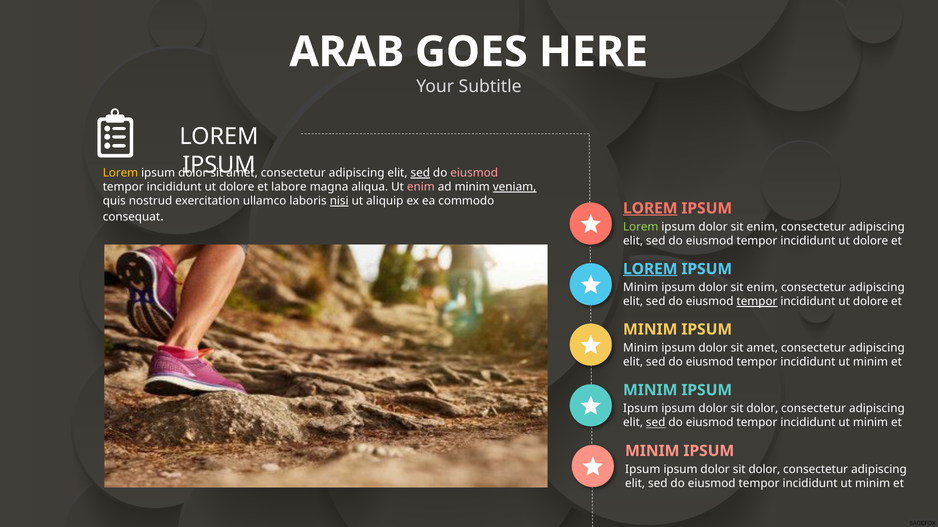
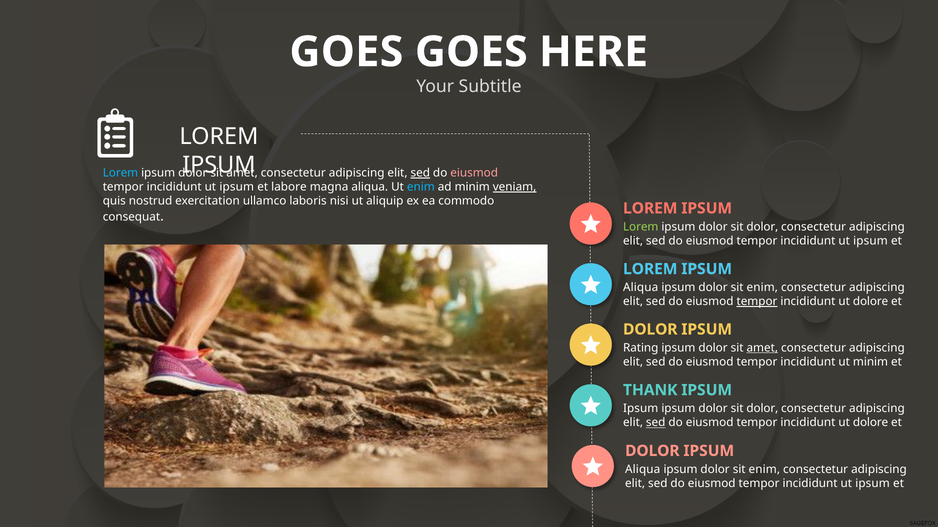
ARAB at (347, 52): ARAB -> GOES
Lorem at (120, 173) colour: yellow -> light blue
dolore at (237, 187): dolore -> ipsum
enim at (421, 187) colour: pink -> light blue
nisi underline: present -> none
LOREM at (650, 209) underline: present -> none
enim at (762, 227): enim -> dolor
dolore at (871, 241): dolore -> ipsum
LOREM at (650, 269) underline: present -> none
Minim at (641, 288): Minim -> Aliqua
MINIM at (650, 330): MINIM -> DOLOR
Minim at (641, 348): Minim -> Rating
amet at (762, 348) underline: none -> present
MINIM at (650, 391): MINIM -> THANK
minim at (871, 423): minim -> dolore
MINIM at (652, 451): MINIM -> DOLOR
Ipsum at (643, 470): Ipsum -> Aliqua
dolor at (764, 470): dolor -> enim
minim at (873, 484): minim -> ipsum
